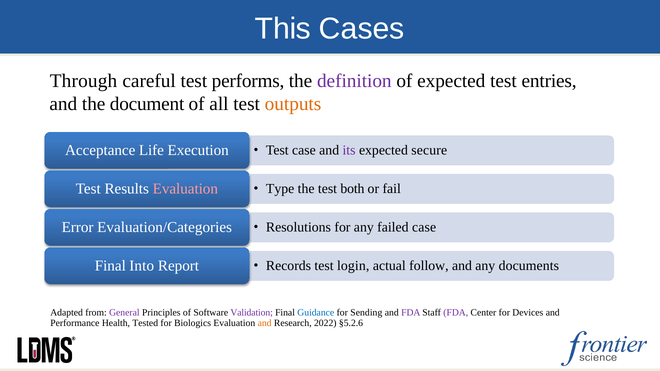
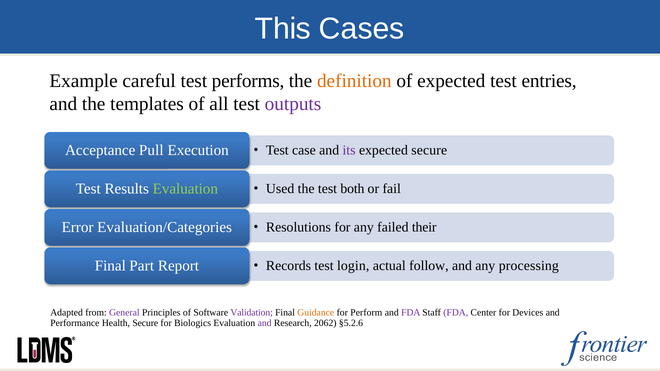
Through: Through -> Example
definition colour: purple -> orange
document: document -> templates
outputs colour: orange -> purple
Life: Life -> Pull
Evaluation at (185, 189) colour: pink -> light green
Type: Type -> Used
failed case: case -> their
Into: Into -> Part
documents: documents -> processing
Guidance colour: blue -> orange
Sending: Sending -> Perform
Health Tested: Tested -> Secure
and at (265, 323) colour: orange -> purple
2022: 2022 -> 2062
